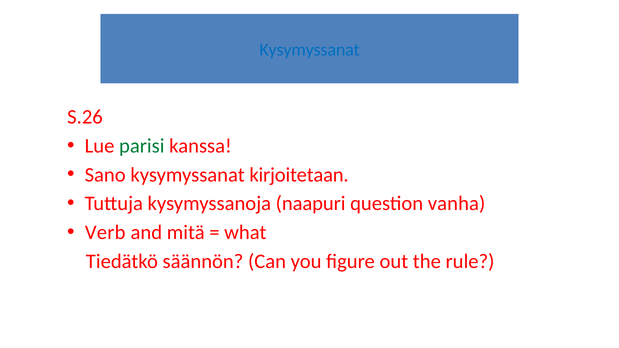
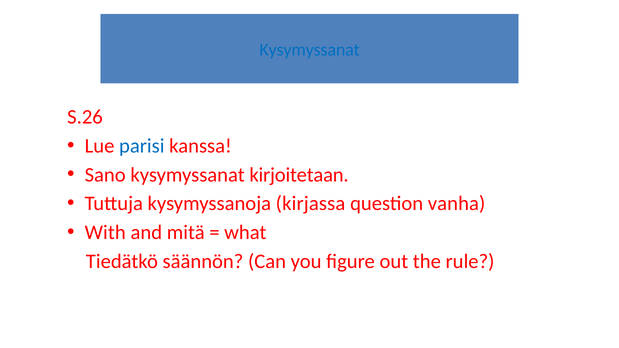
parisi colour: green -> blue
naapuri: naapuri -> kirjassa
Verb: Verb -> With
